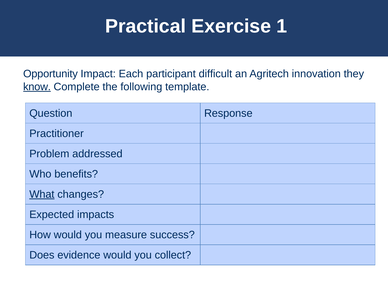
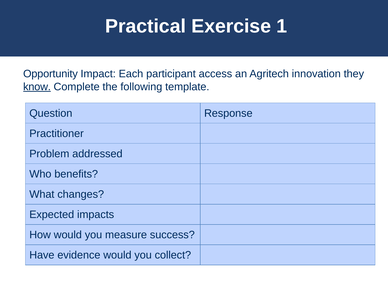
difficult: difficult -> access
What underline: present -> none
Does: Does -> Have
